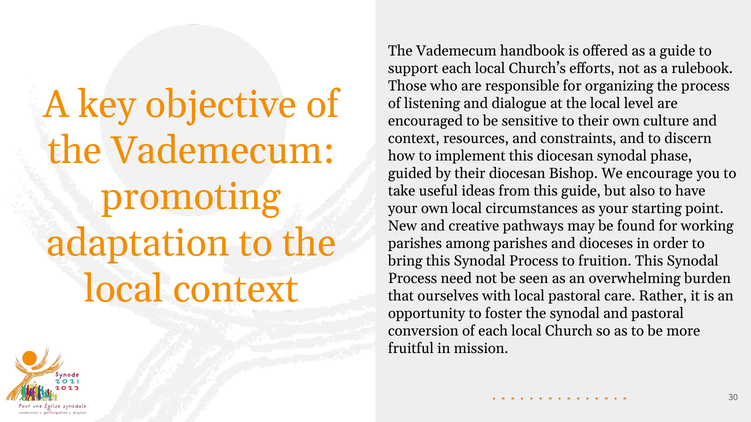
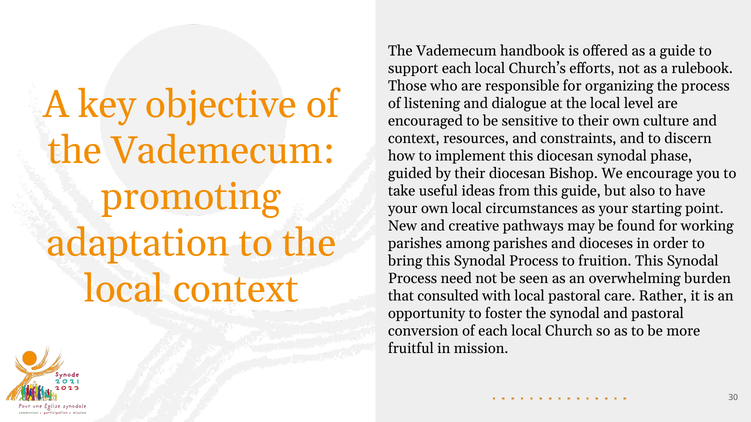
ourselves: ourselves -> consulted
